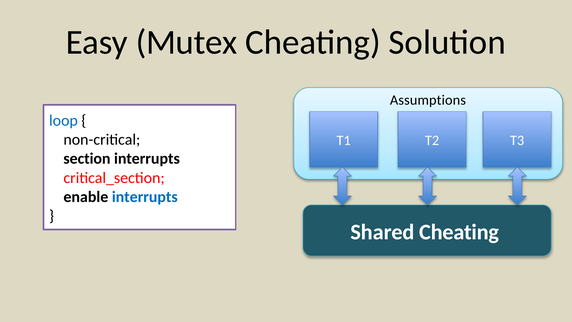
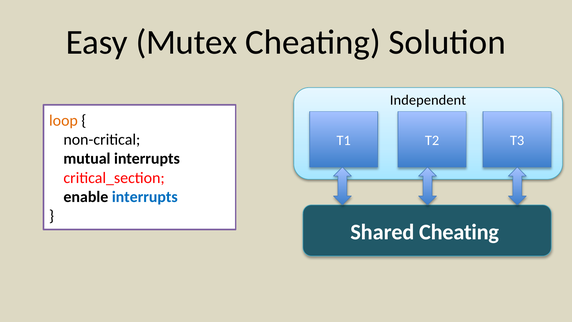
Assumptions: Assumptions -> Independent
loop colour: blue -> orange
section: section -> mutual
